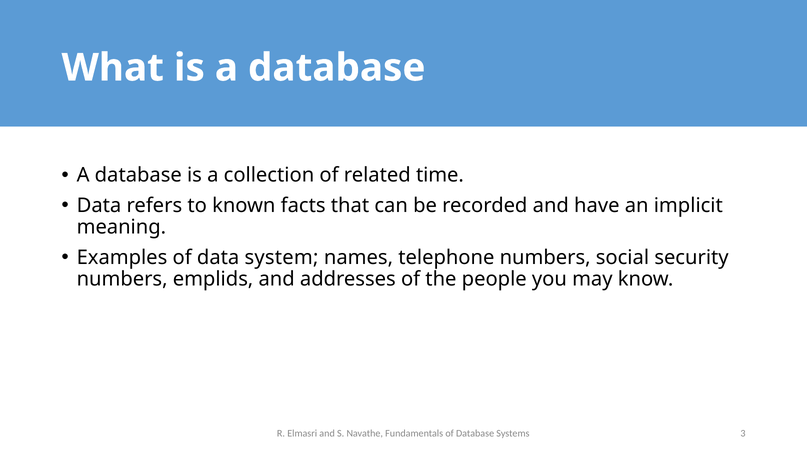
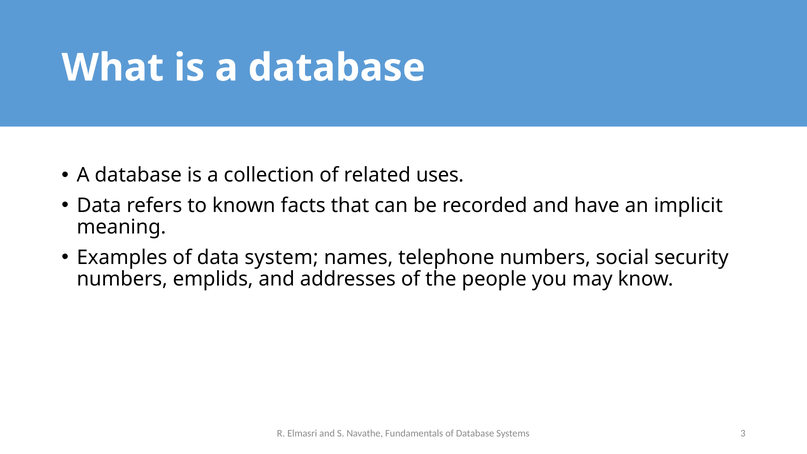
time: time -> uses
